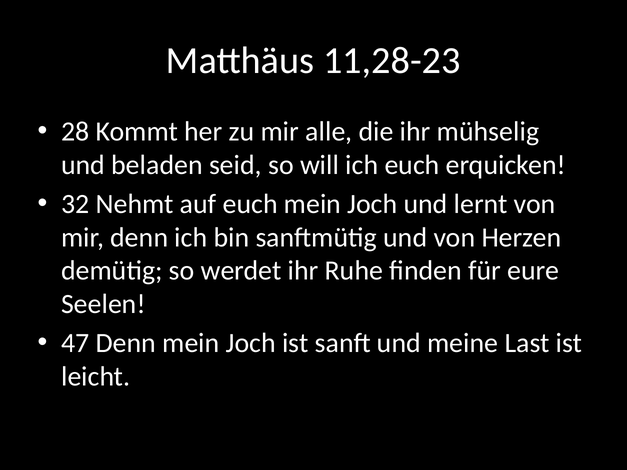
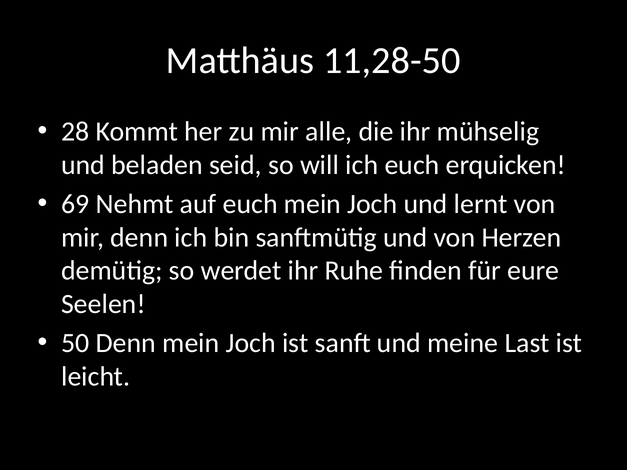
11,28-23: 11,28-23 -> 11,28-50
32: 32 -> 69
47: 47 -> 50
